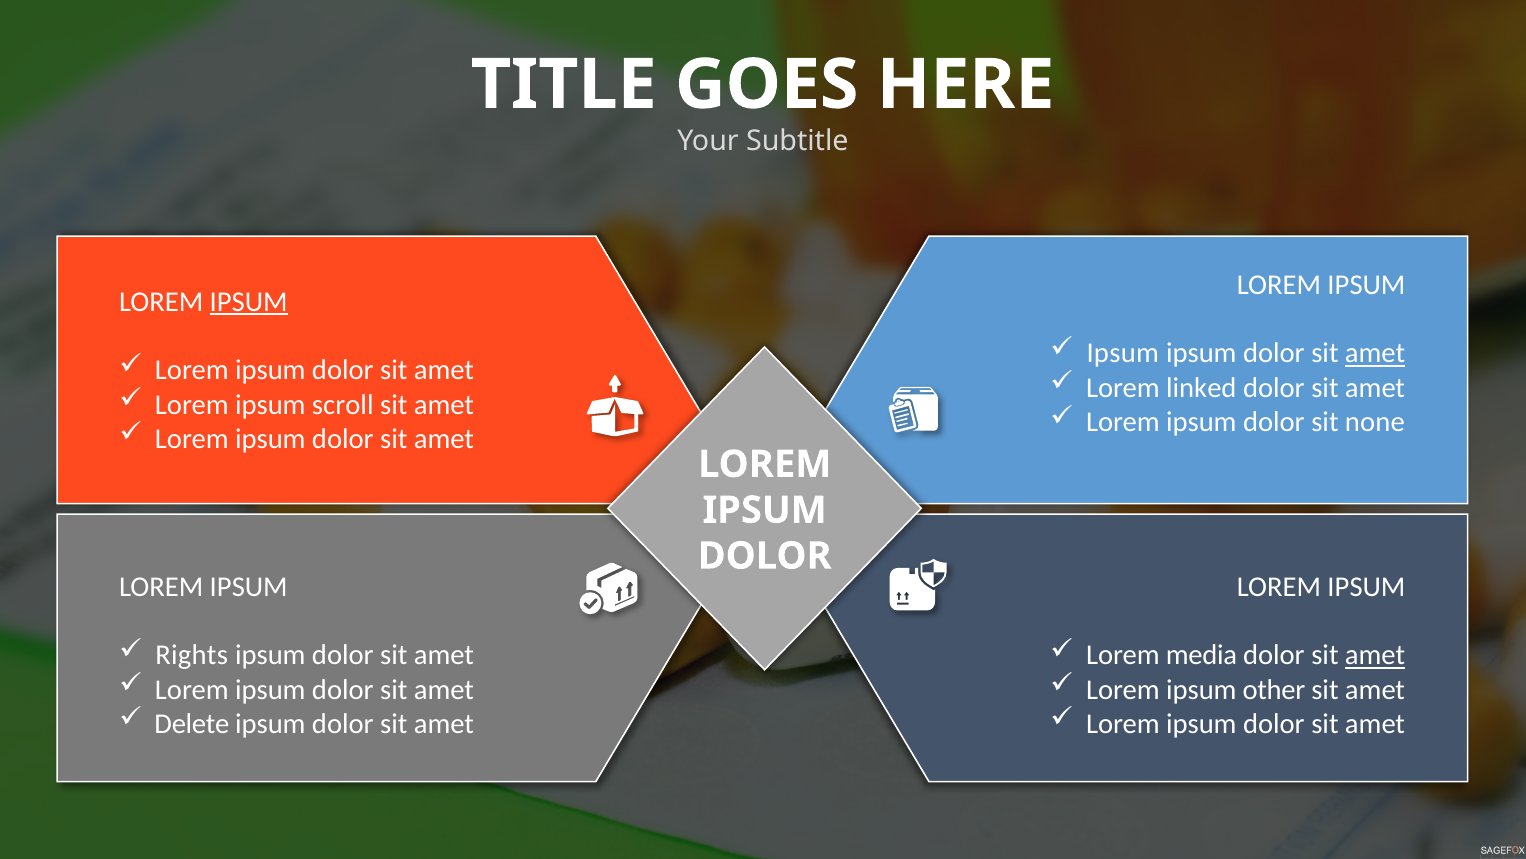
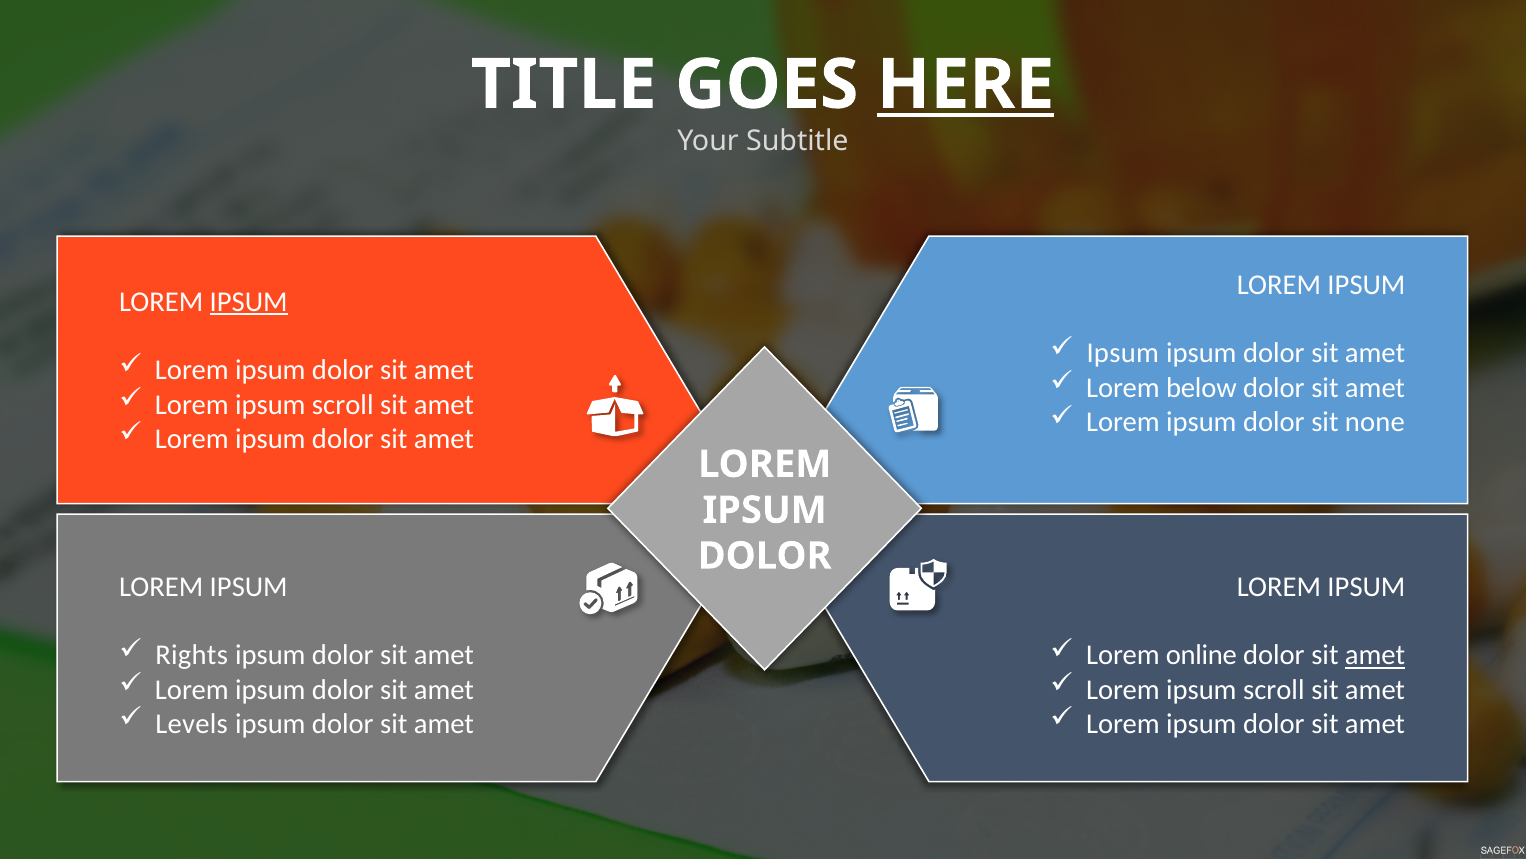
HERE underline: none -> present
amet at (1375, 353) underline: present -> none
linked: linked -> below
media: media -> online
other at (1274, 689): other -> scroll
Delete: Delete -> Levels
